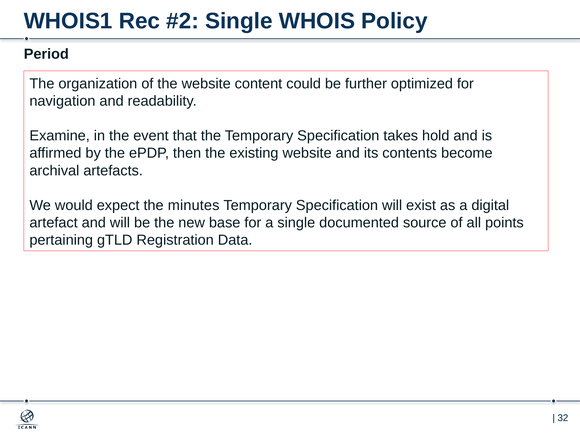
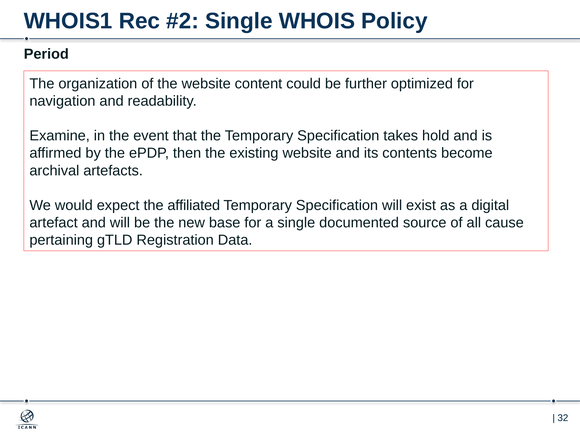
minutes: minutes -> affiliated
points: points -> cause
